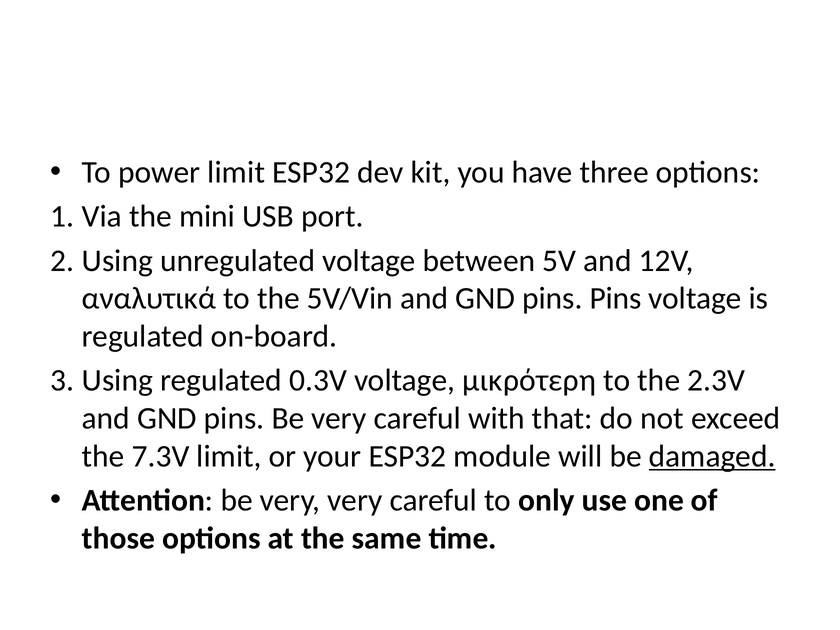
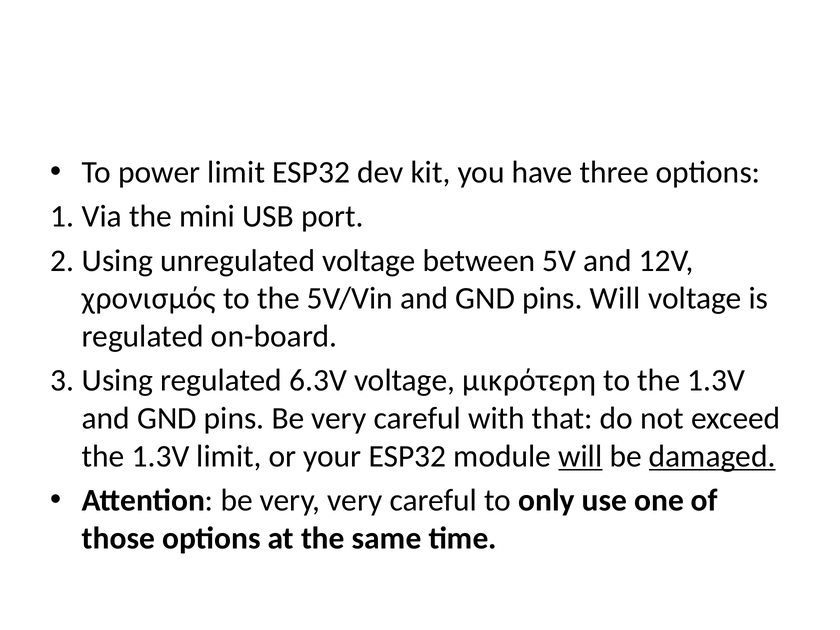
αναλυτικά: αναλυτικά -> χρονισμός
pins Pins: Pins -> Will
0.3V: 0.3V -> 6.3V
to the 2.3V: 2.3V -> 1.3V
7.3V at (161, 456): 7.3V -> 1.3V
will at (580, 456) underline: none -> present
